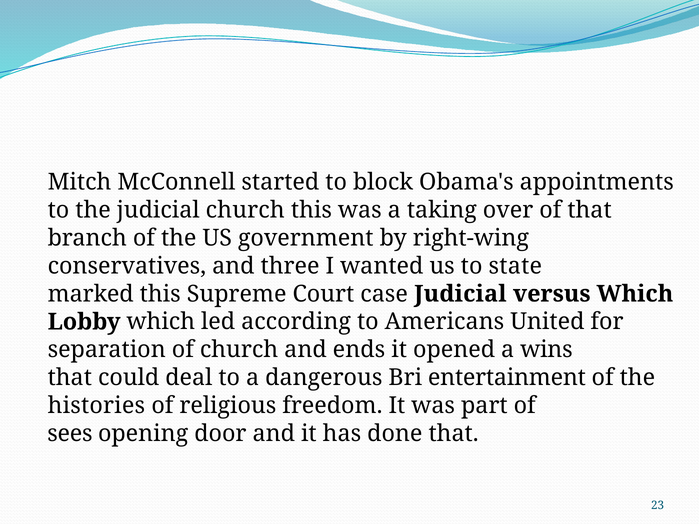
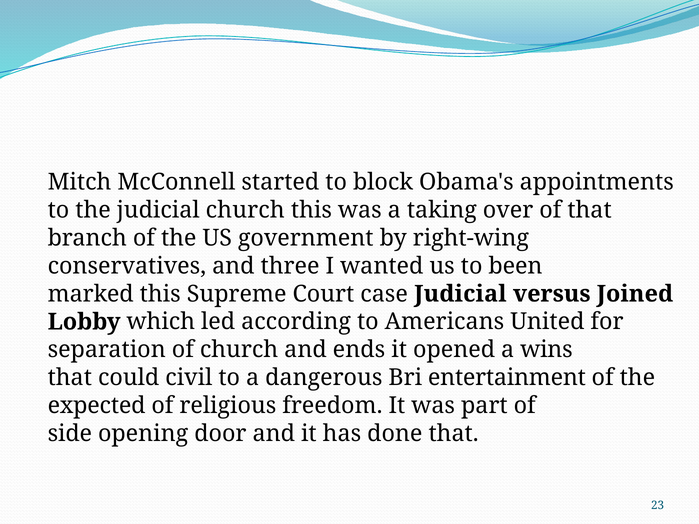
state: state -> been
versus Which: Which -> Joined
deal: deal -> civil
histories: histories -> expected
sees: sees -> side
